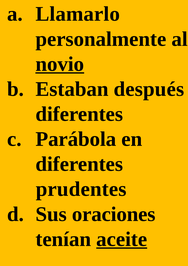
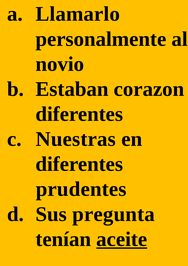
novio underline: present -> none
después: después -> corazon
Parábola: Parábola -> Nuestras
oraciones: oraciones -> pregunta
